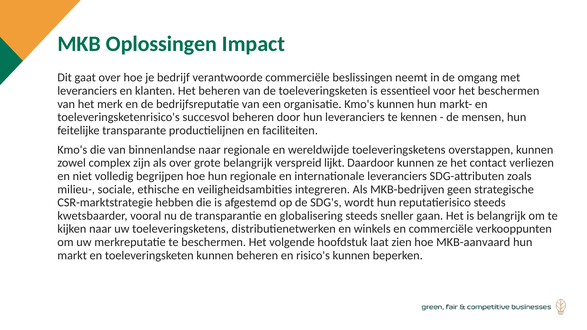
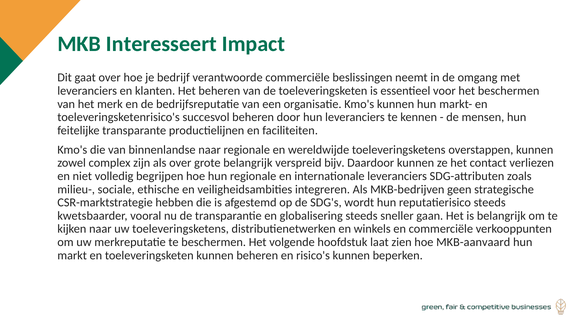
Oplossingen: Oplossingen -> Interesseert
lijkt: lijkt -> bijv
